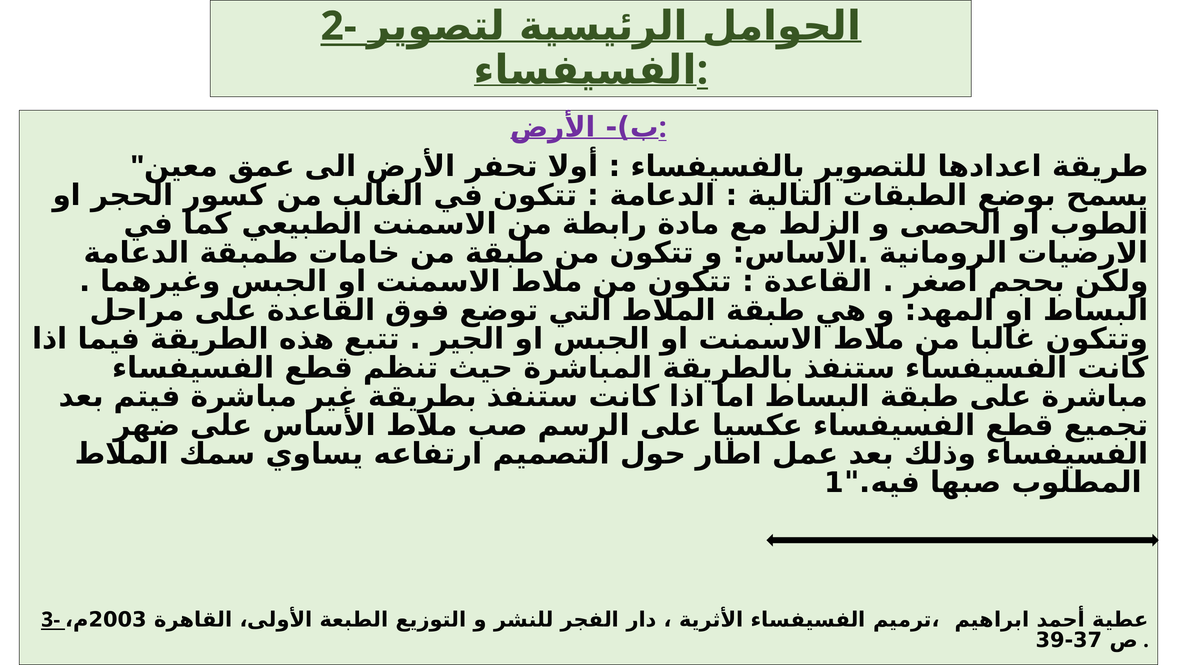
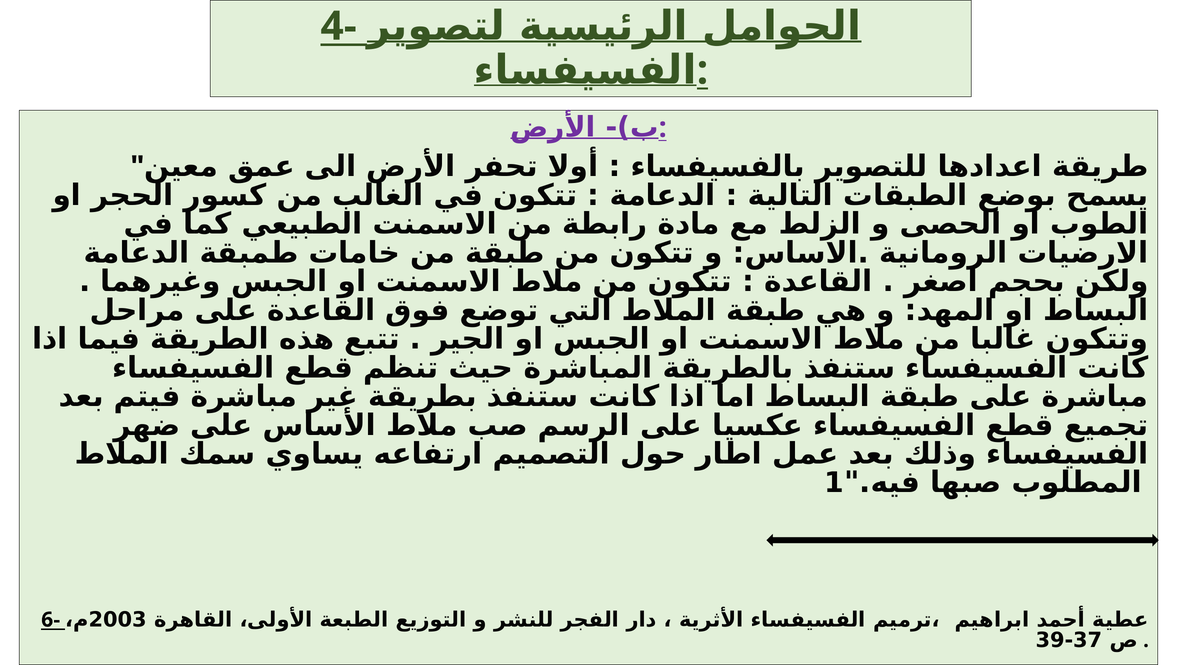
2-: 2- -> 4-
3-: 3- -> 6-
